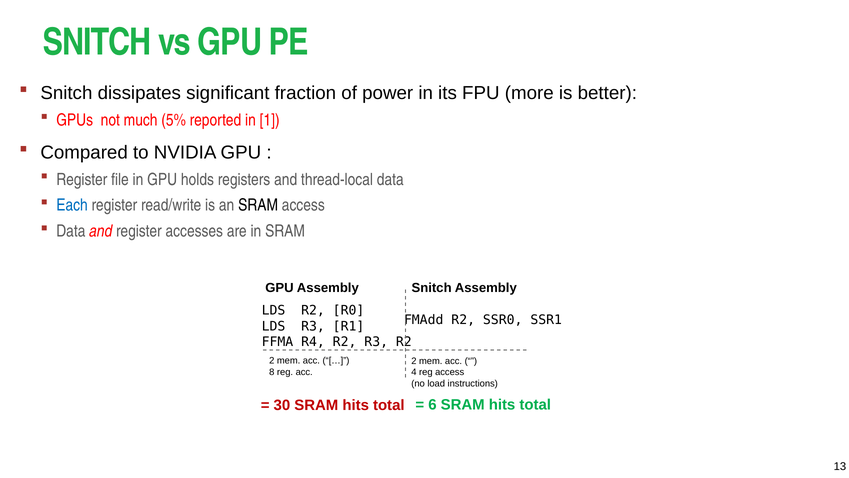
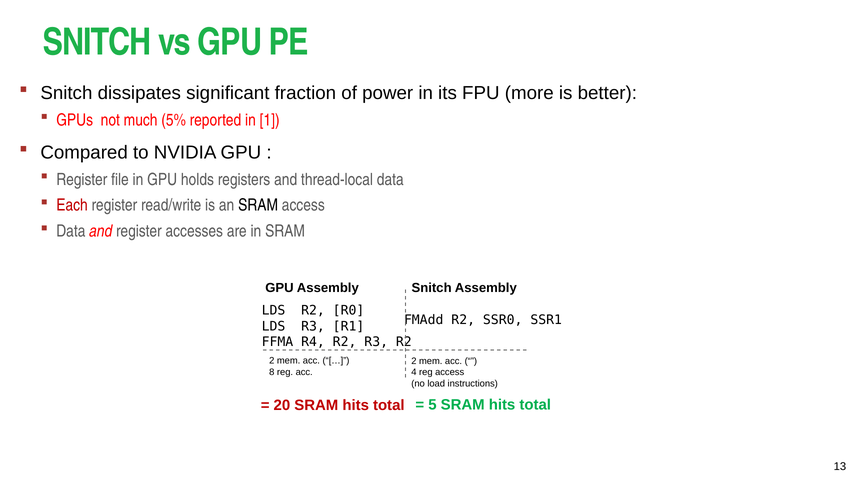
Each colour: blue -> red
30: 30 -> 20
6: 6 -> 5
